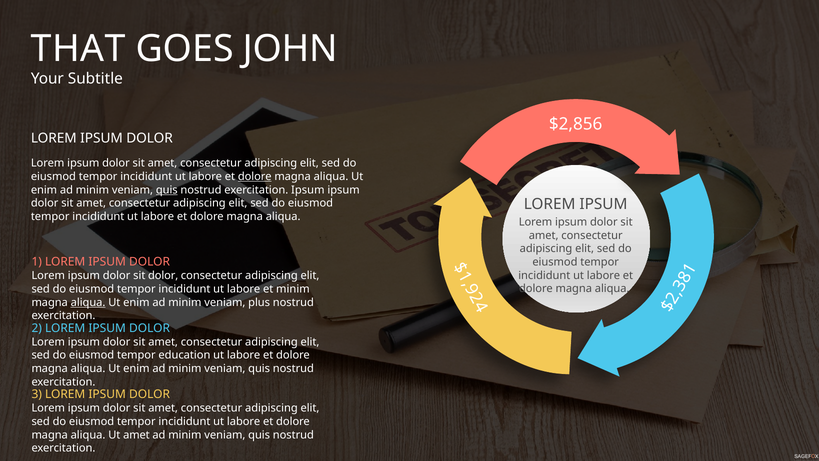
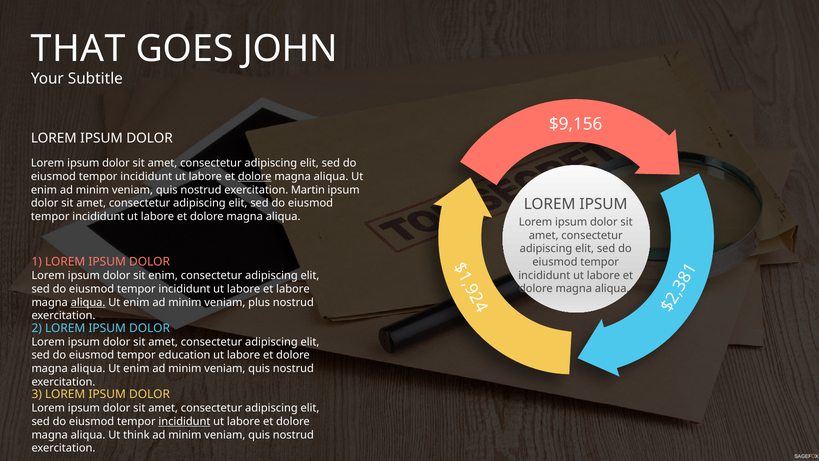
$2,856: $2,856 -> $9,156
quis at (167, 190) underline: present -> none
exercitation Ipsum: Ipsum -> Martin
sit dolor: dolor -> enim
et minim: minim -> labore
incididunt at (184, 421) underline: none -> present
Ut amet: amet -> think
